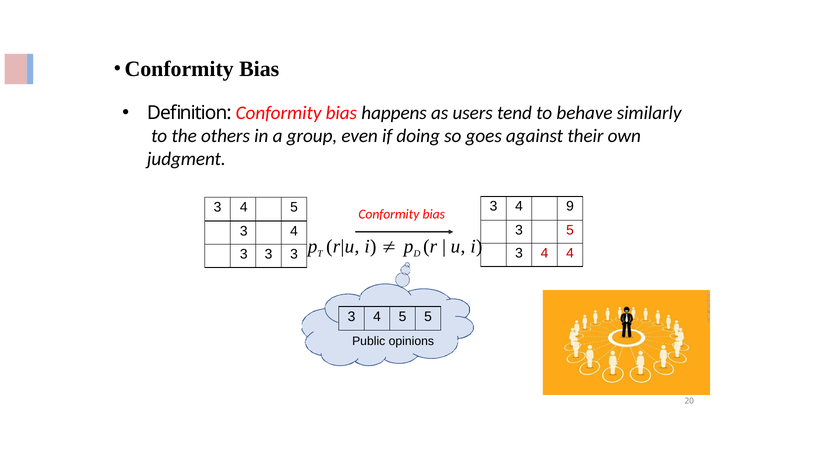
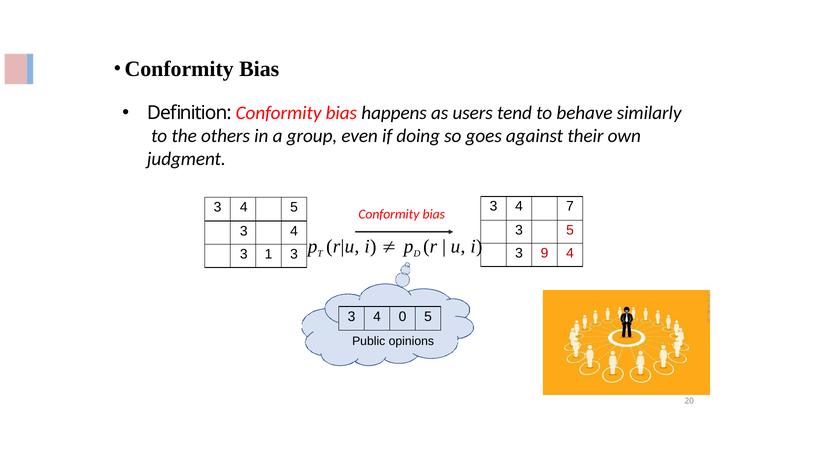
9: 9 -> 7
4 at (545, 253): 4 -> 9
3 at (268, 254): 3 -> 1
5 at (402, 316): 5 -> 0
